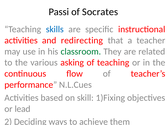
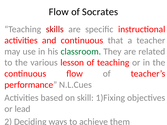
Passi at (59, 12): Passi -> Flow
skills colour: blue -> red
and redirecting: redirecting -> continuous
asking: asking -> lesson
